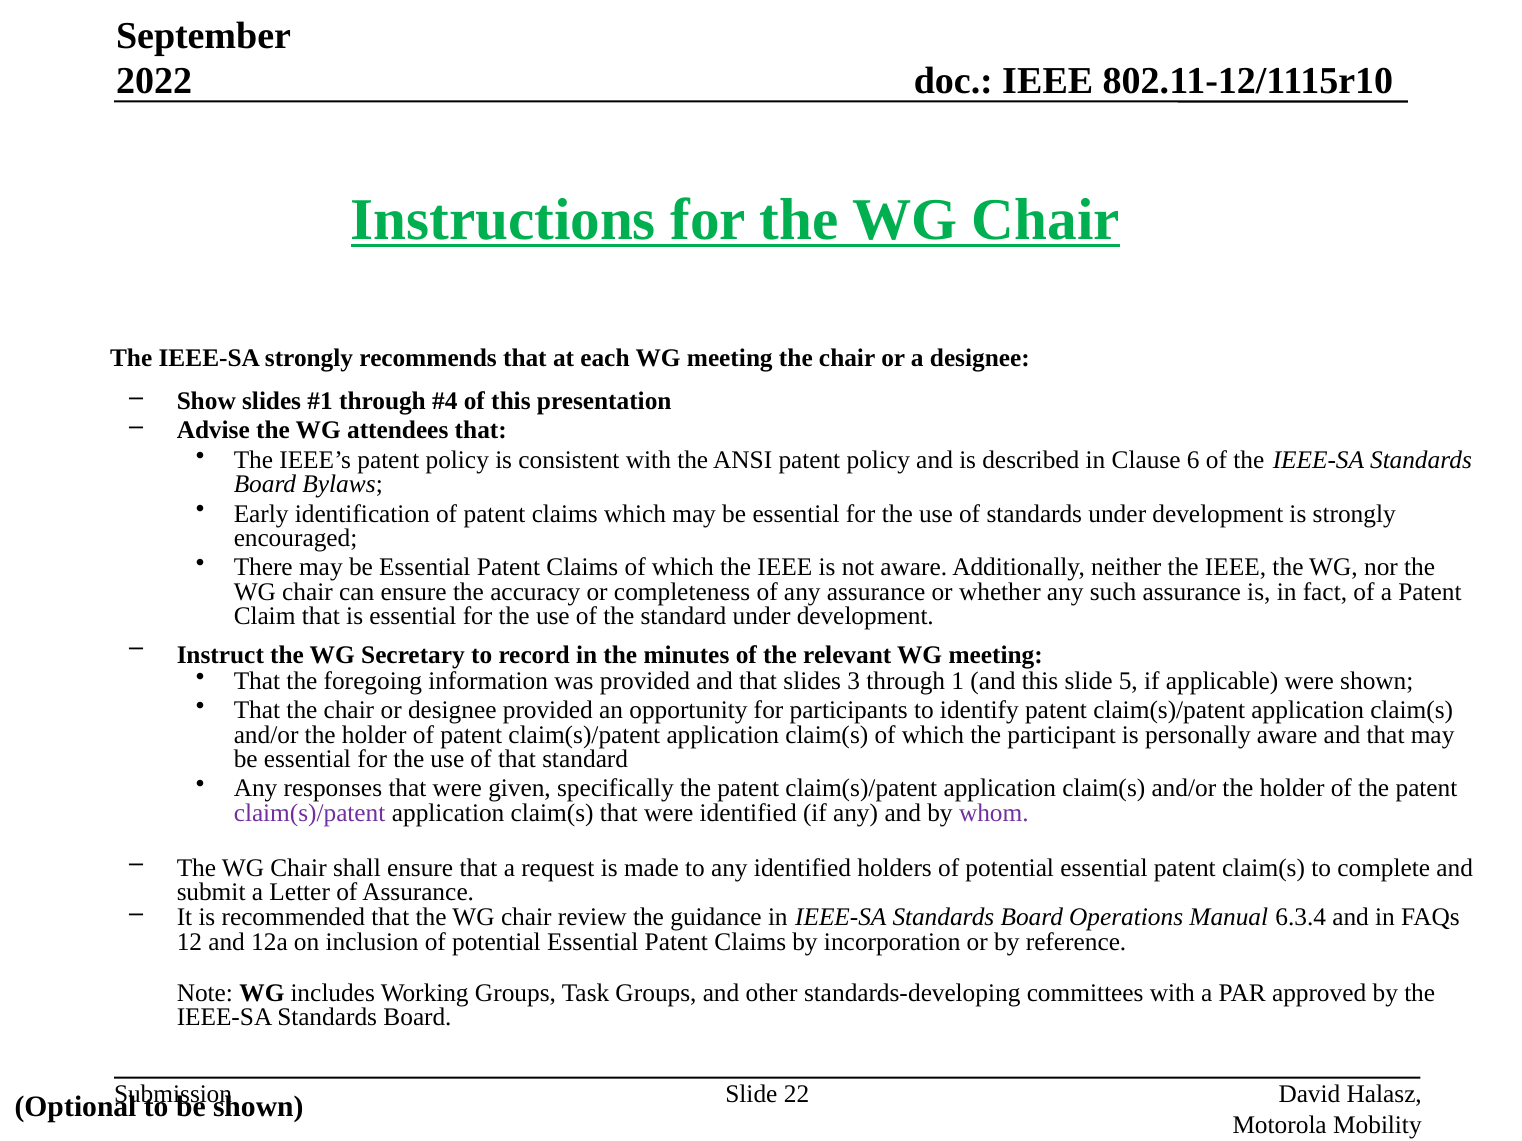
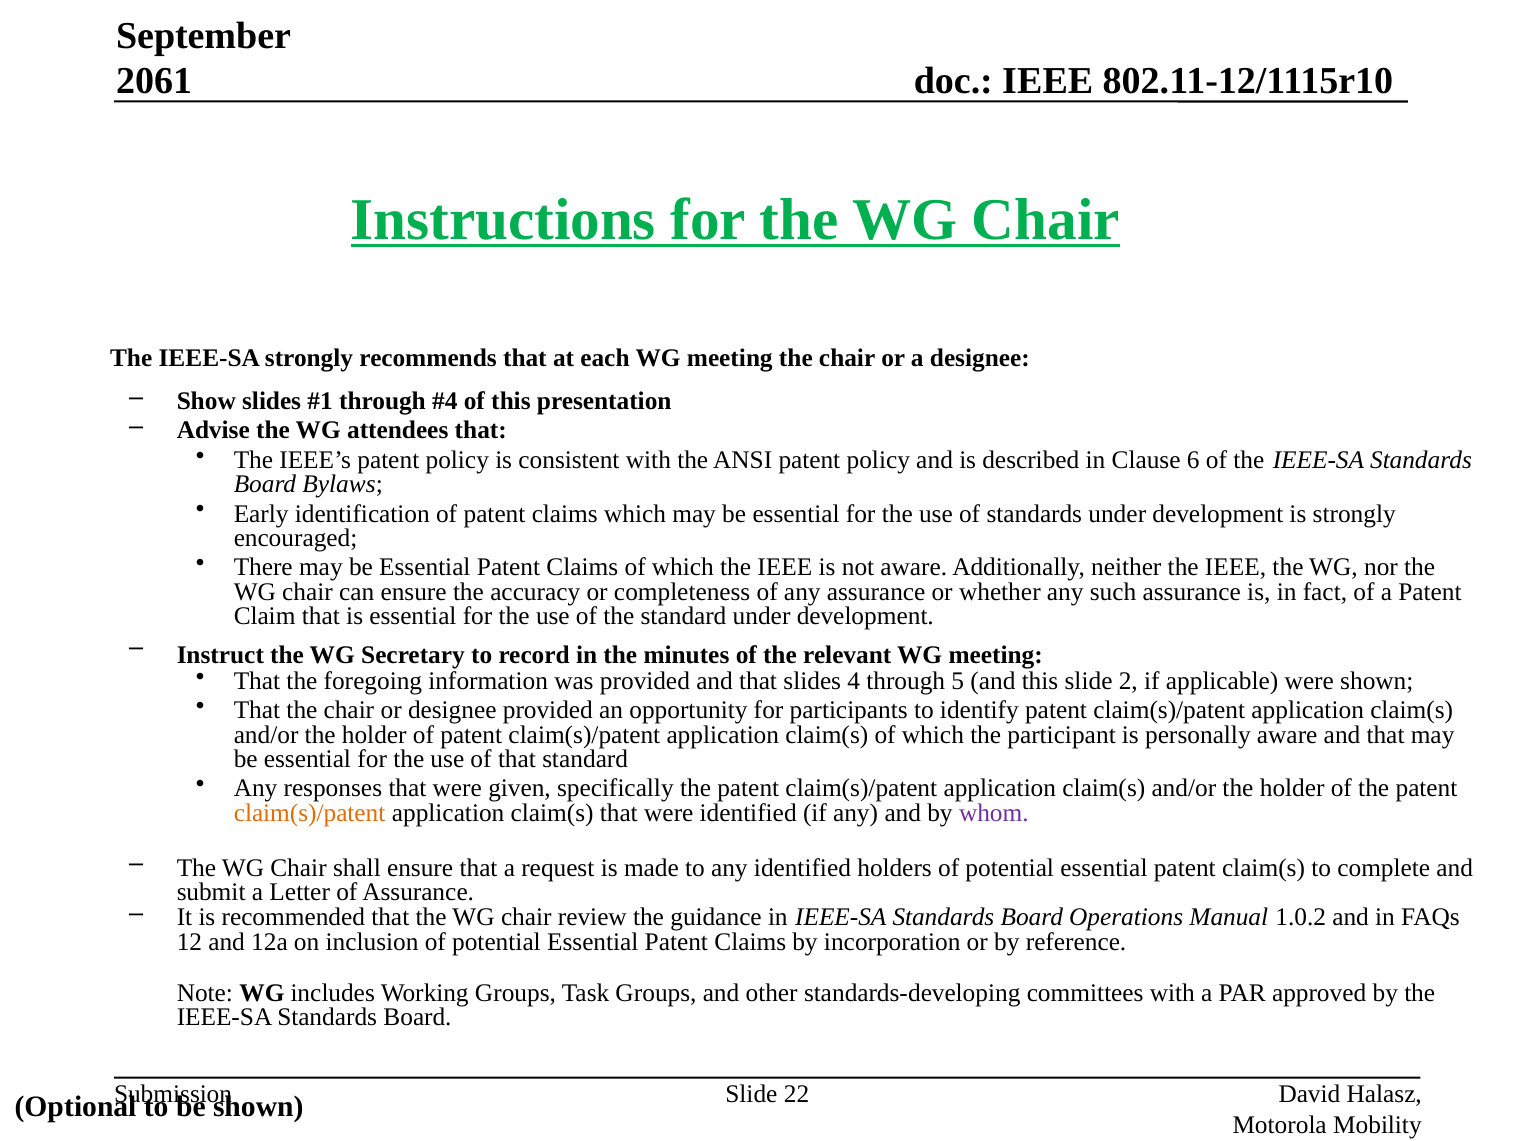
2022: 2022 -> 2061
3: 3 -> 4
1: 1 -> 5
5: 5 -> 2
claim(s)/patent at (310, 813) colour: purple -> orange
6.3.4: 6.3.4 -> 1.0.2
